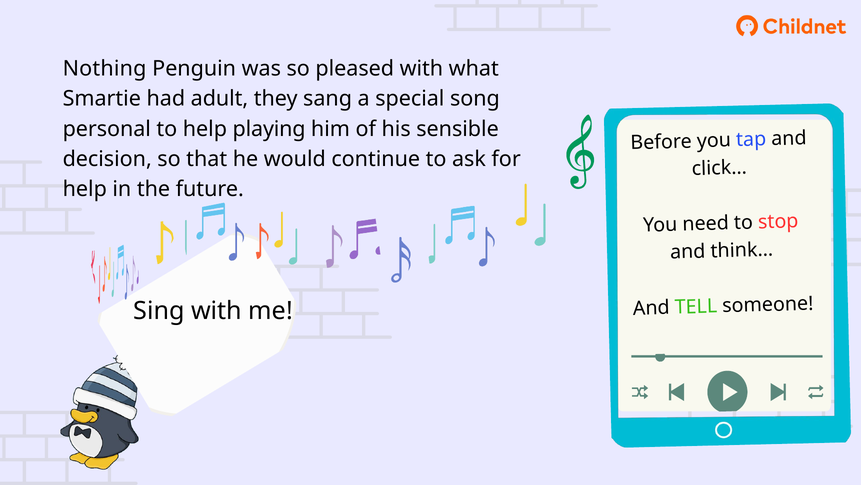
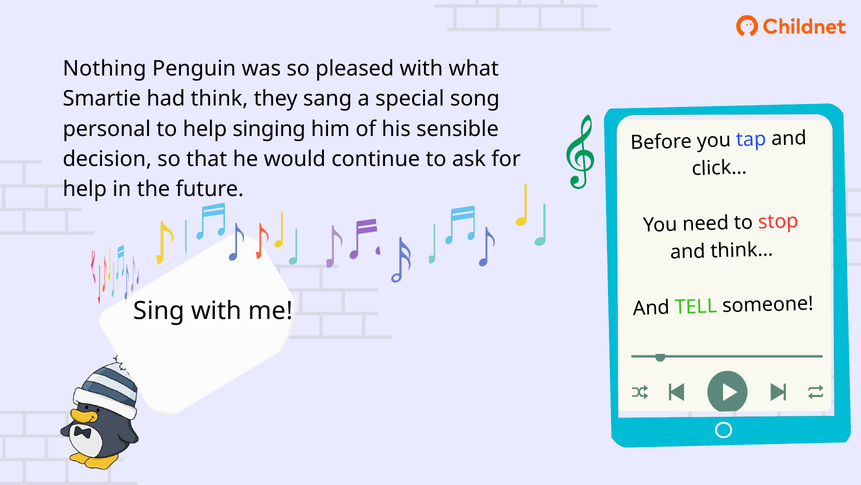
adult: adult -> think
playing: playing -> singing
